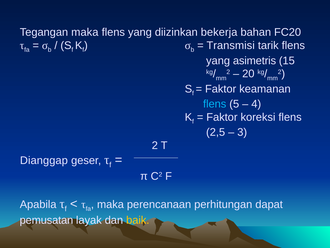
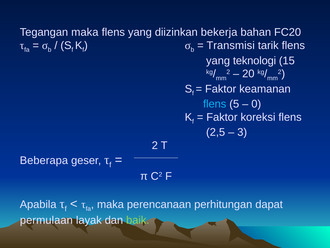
asimetris: asimetris -> teknologi
4: 4 -> 0
Dianggap: Dianggap -> Beberapa
pemusatan: pemusatan -> permulaan
baik colour: yellow -> light green
